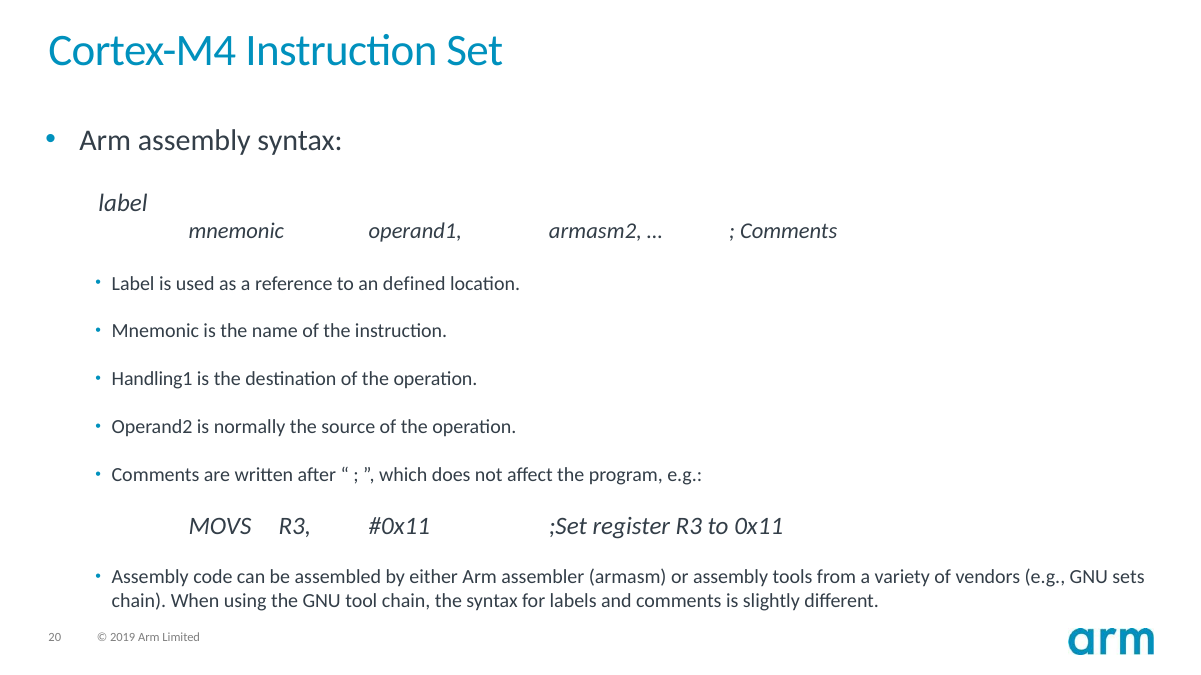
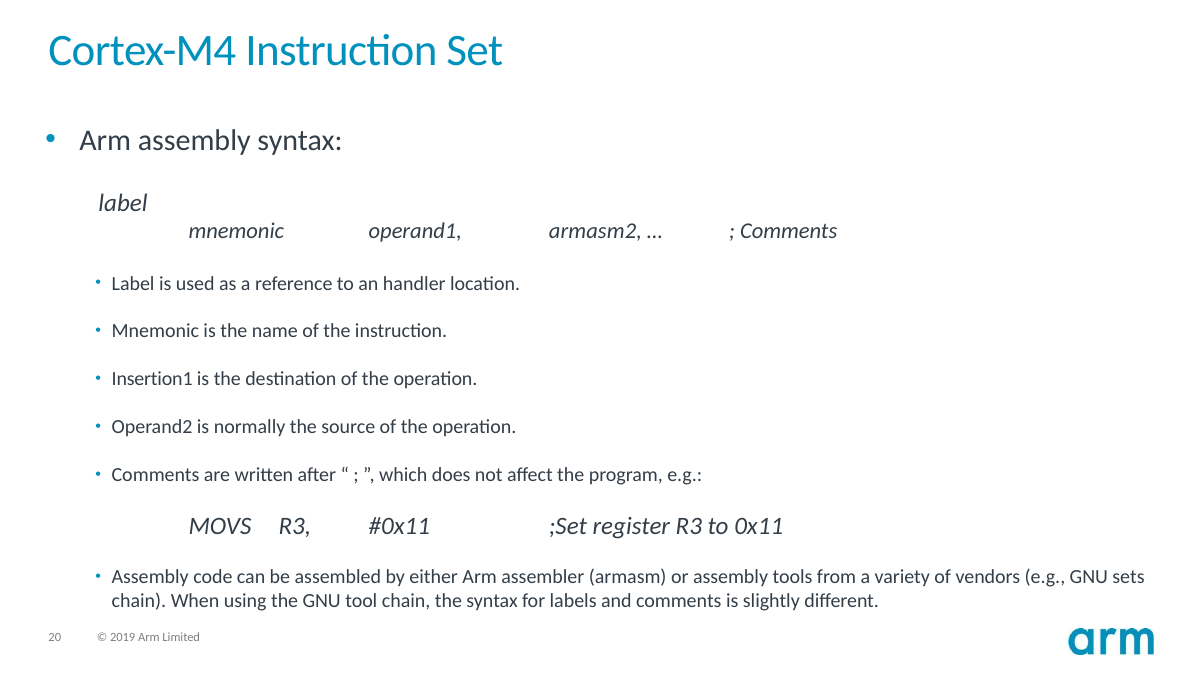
defined: defined -> handler
Handling1: Handling1 -> Insertion1
